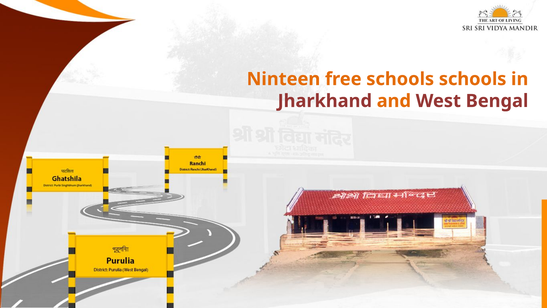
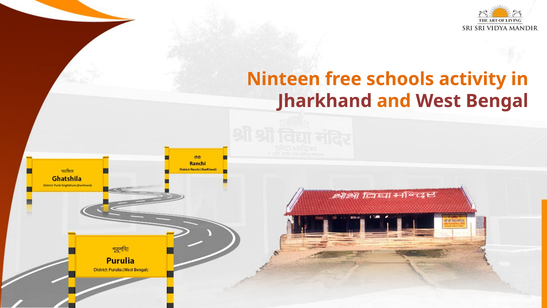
schools schools: schools -> activity
